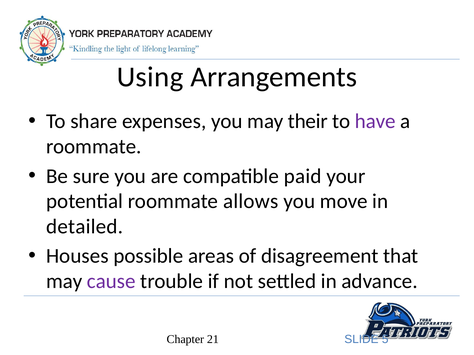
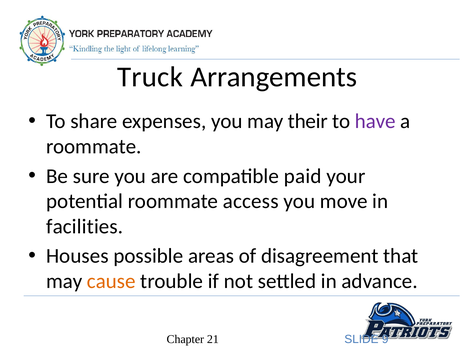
Using: Using -> Truck
allows: allows -> access
detailed: detailed -> facilities
cause colour: purple -> orange
5: 5 -> 9
